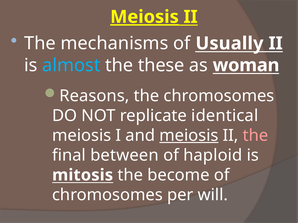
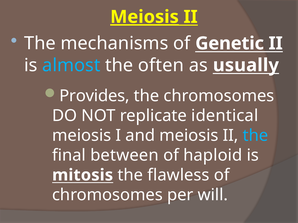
Usually: Usually -> Genetic
these: these -> often
woman: woman -> usually
Reasons: Reasons -> Provides
meiosis at (189, 136) underline: present -> none
the at (255, 136) colour: pink -> light blue
become: become -> flawless
